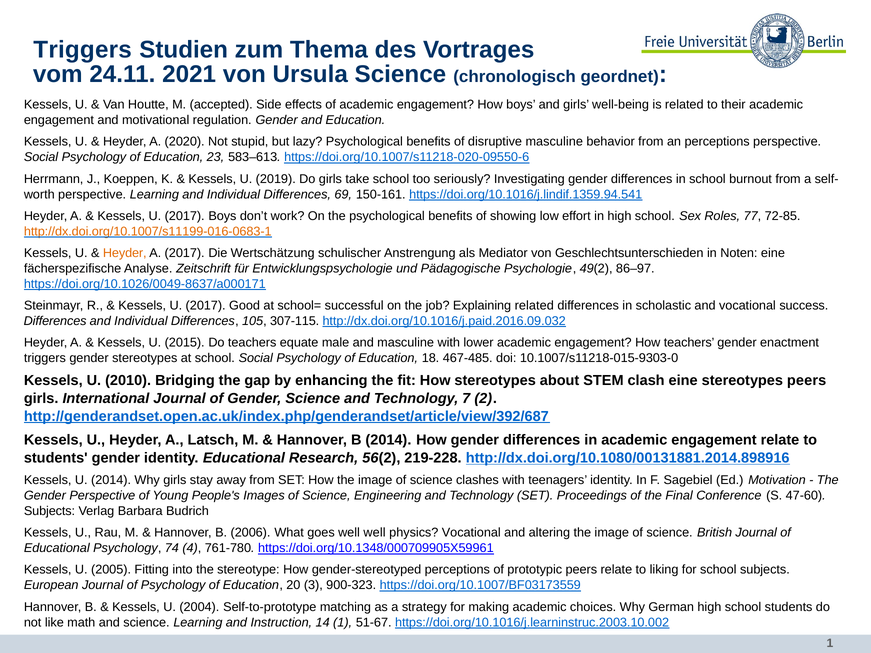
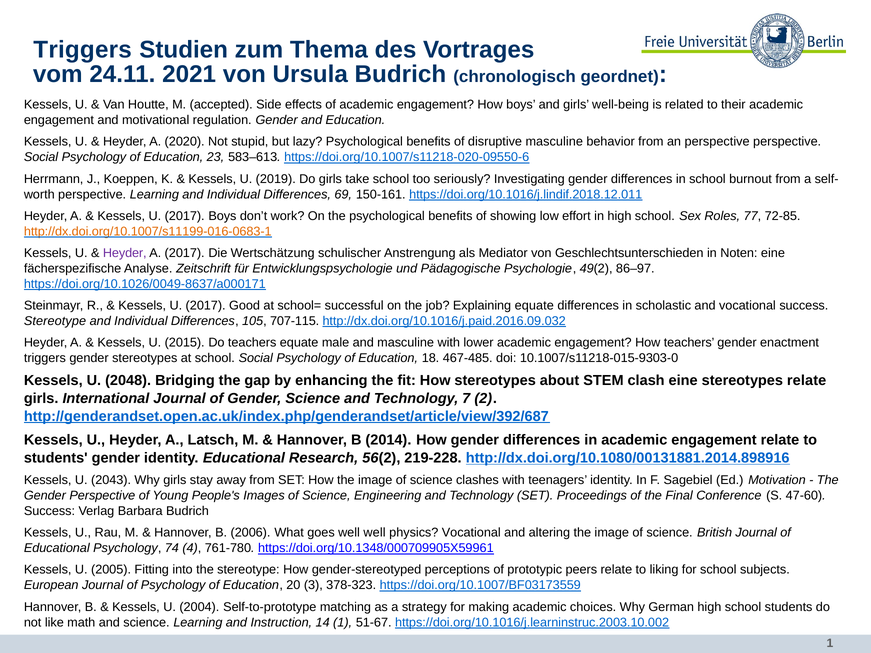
Ursula Science: Science -> Budrich
an perceptions: perceptions -> perspective
https://doi.org/10.1016/j.lindif.1359.94.541: https://doi.org/10.1016/j.lindif.1359.94.541 -> https://doi.org/10.1016/j.lindif.2018.12.011
Heyder at (125, 253) colour: orange -> purple
Explaining related: related -> equate
Differences at (55, 321): Differences -> Stereotype
307-115: 307-115 -> 707-115
2010: 2010 -> 2048
stereotypes peers: peers -> relate
U 2014: 2014 -> 2043
Subjects at (49, 511): Subjects -> Success
900-323: 900-323 -> 378-323
